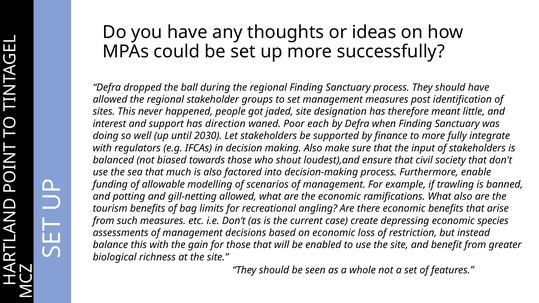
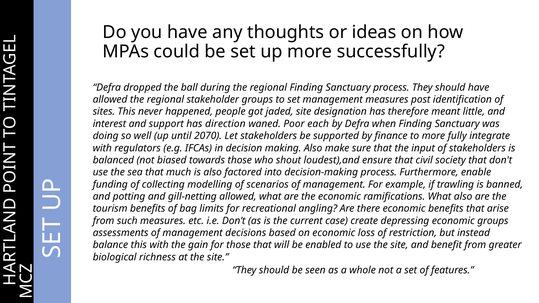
2030: 2030 -> 2070
allowable: allowable -> collecting
economic species: species -> groups
